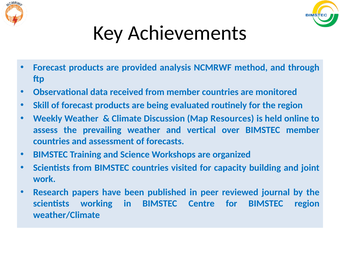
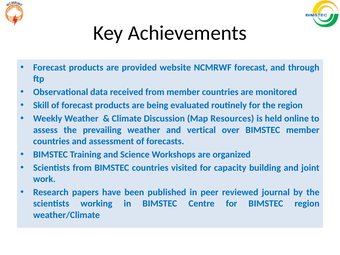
analysis: analysis -> website
NCMRWF method: method -> forecast
